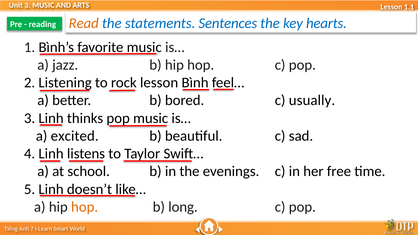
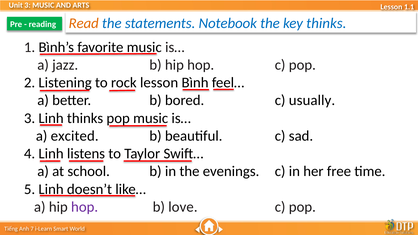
Sentences: Sentences -> Notebook
key hearts: hearts -> thinks
hop at (85, 207) colour: orange -> purple
long: long -> love
